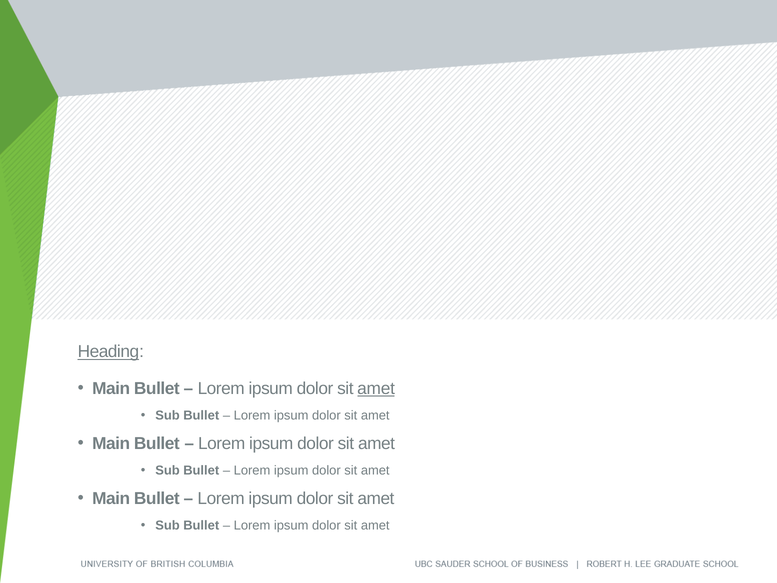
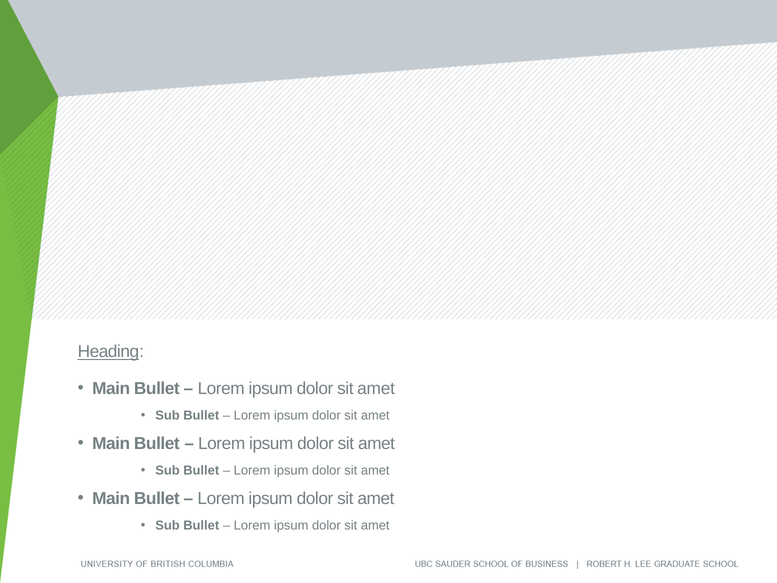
amet at (376, 388) underline: present -> none
